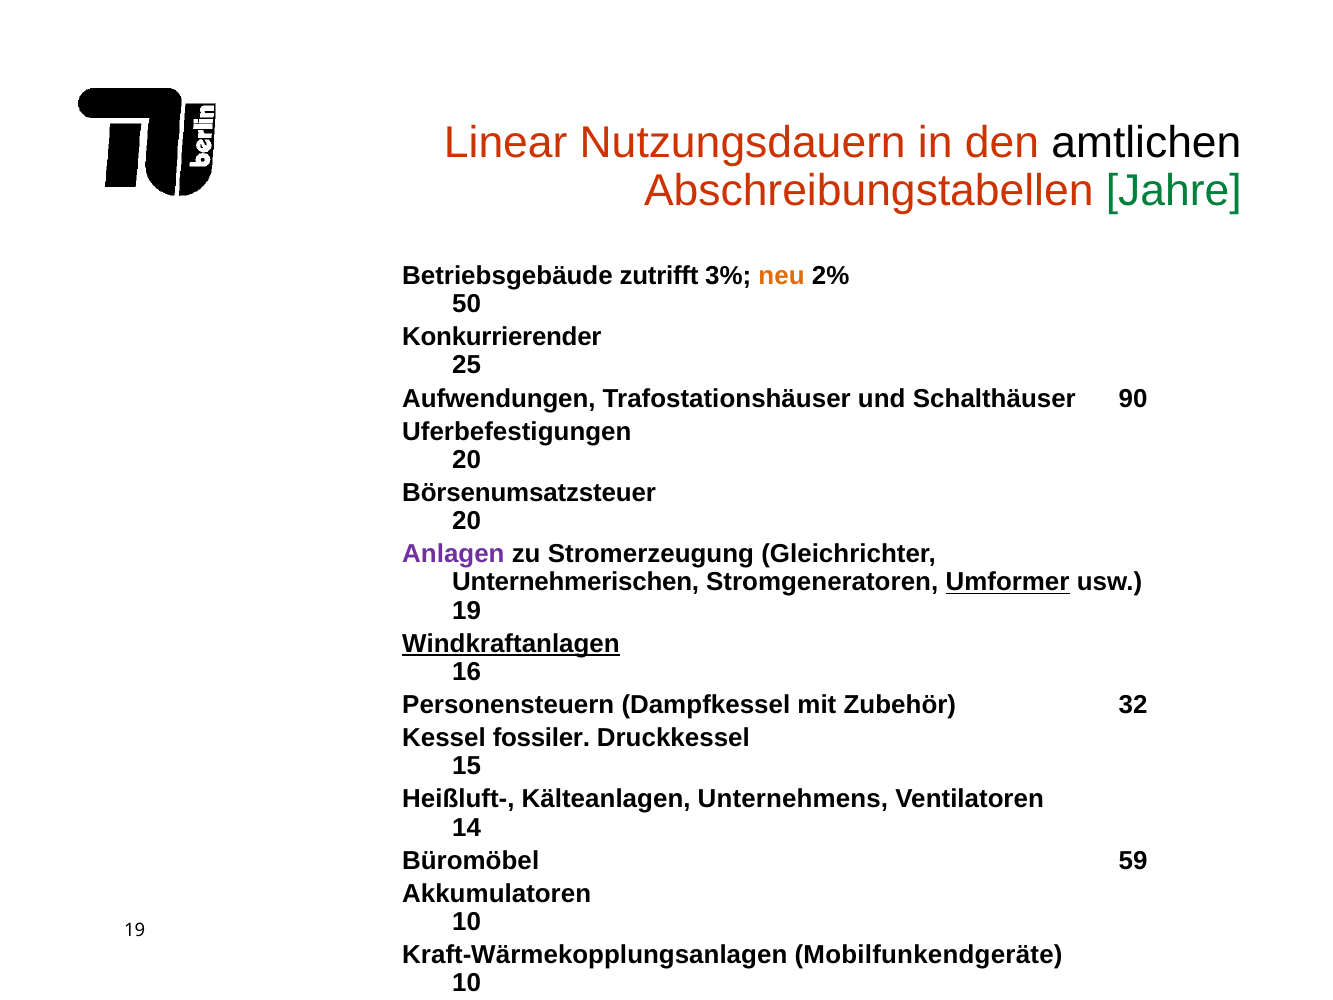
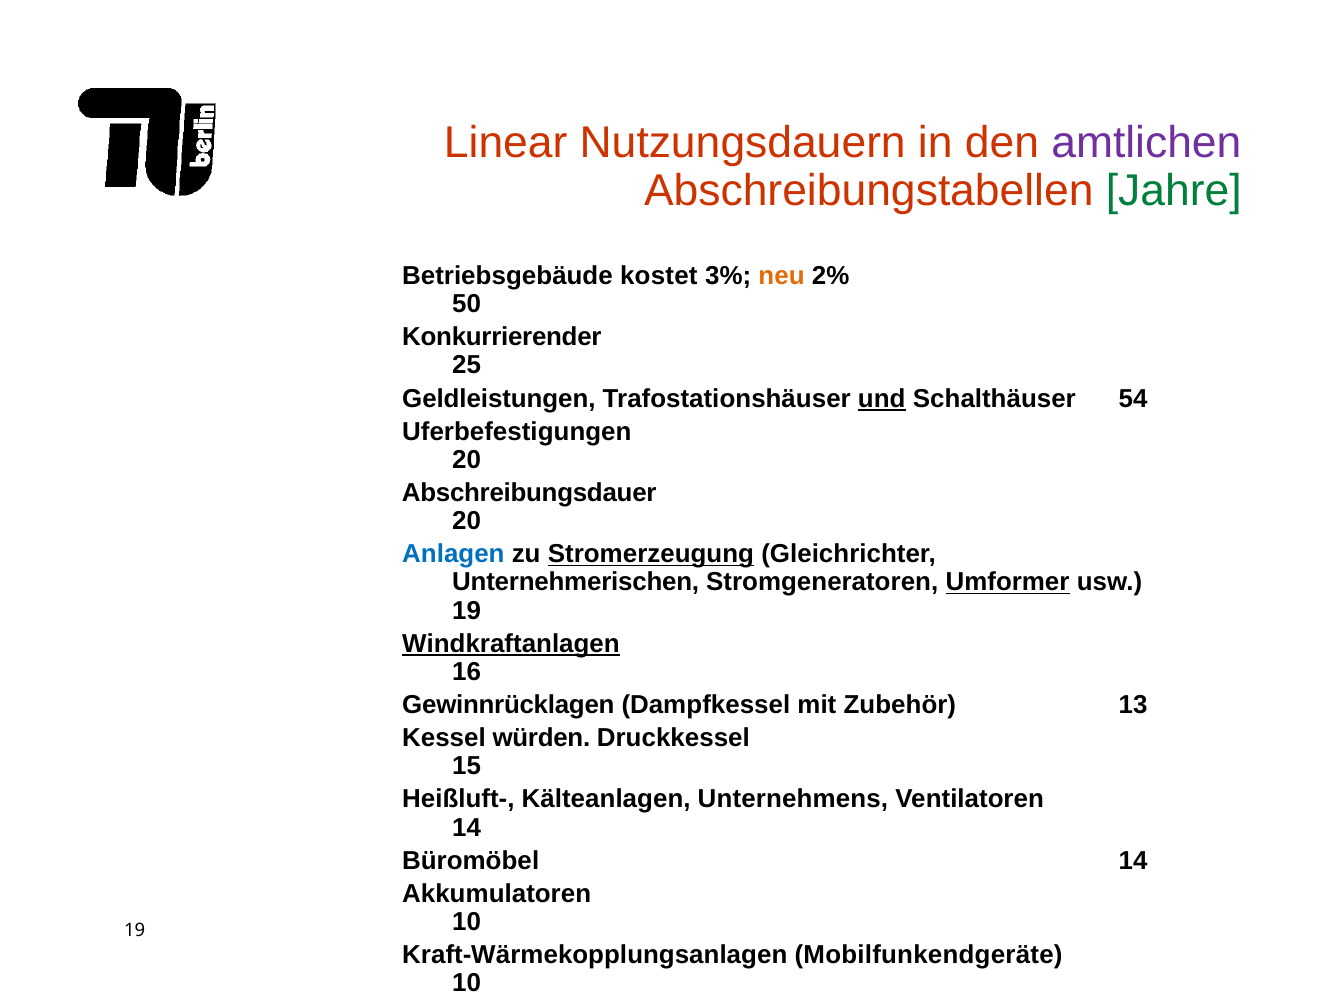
amtlichen colour: black -> purple
zutrifft: zutrifft -> kostet
Aufwendungen: Aufwendungen -> Geldleistungen
und at (882, 399) underline: none -> present
90: 90 -> 54
Börsenumsatzsteuer: Börsenumsatzsteuer -> Abschreibungsdauer
Anlagen colour: purple -> blue
Stromerzeugung underline: none -> present
Personensteuern: Personensteuern -> Gewinnrücklagen
32: 32 -> 13
fossiler: fossiler -> würden
Büromöbel 59: 59 -> 14
